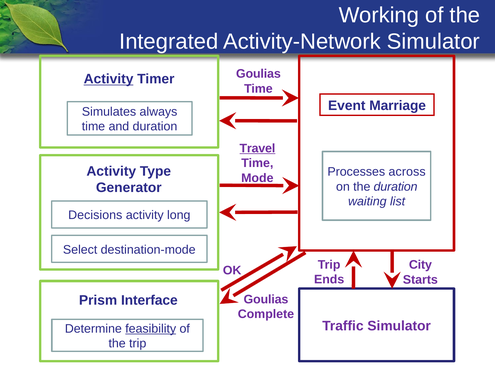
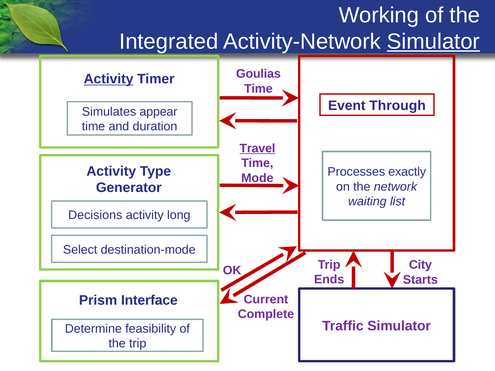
Simulator at (433, 42) underline: none -> present
Marriage: Marriage -> Through
always: always -> appear
across: across -> exactly
the duration: duration -> network
Goulias at (266, 300): Goulias -> Current
feasibility underline: present -> none
